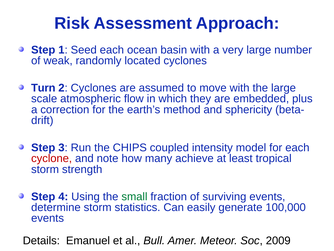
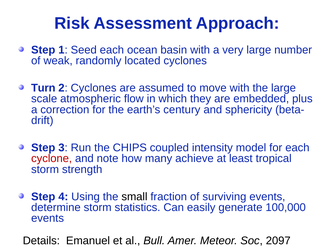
method: method -> century
small colour: green -> black
2009: 2009 -> 2097
